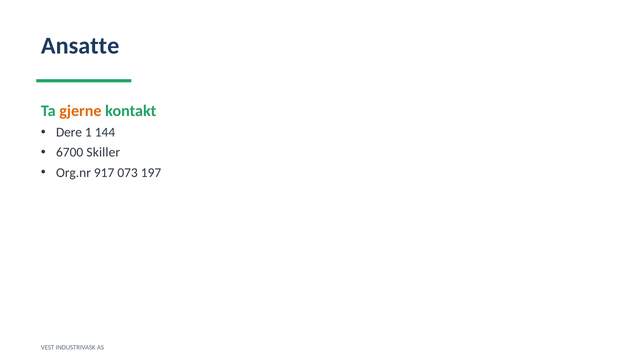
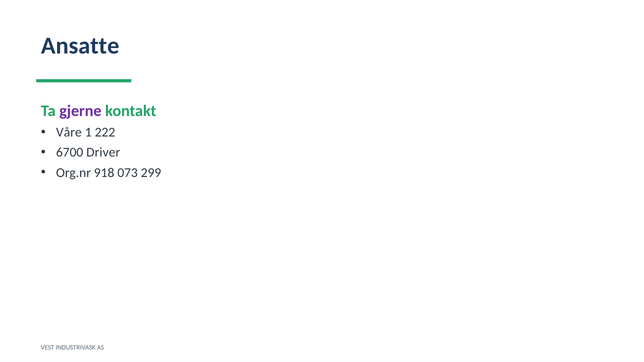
gjerne colour: orange -> purple
Dere: Dere -> Våre
144: 144 -> 222
Skiller: Skiller -> Driver
917: 917 -> 918
197: 197 -> 299
